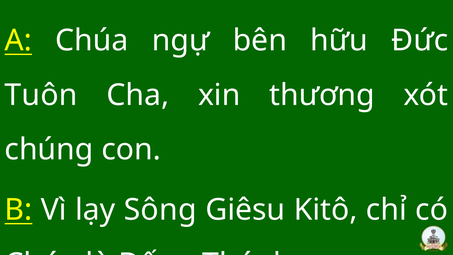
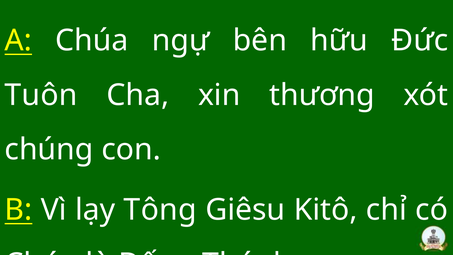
Sông: Sông -> Tông
